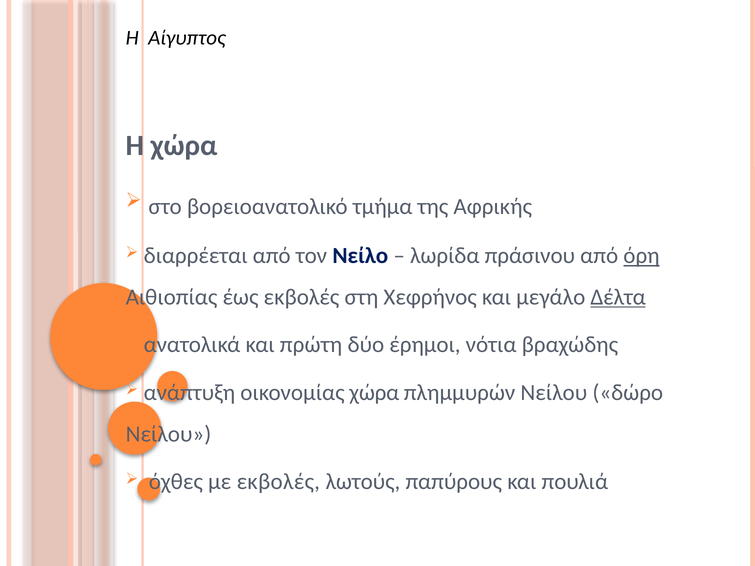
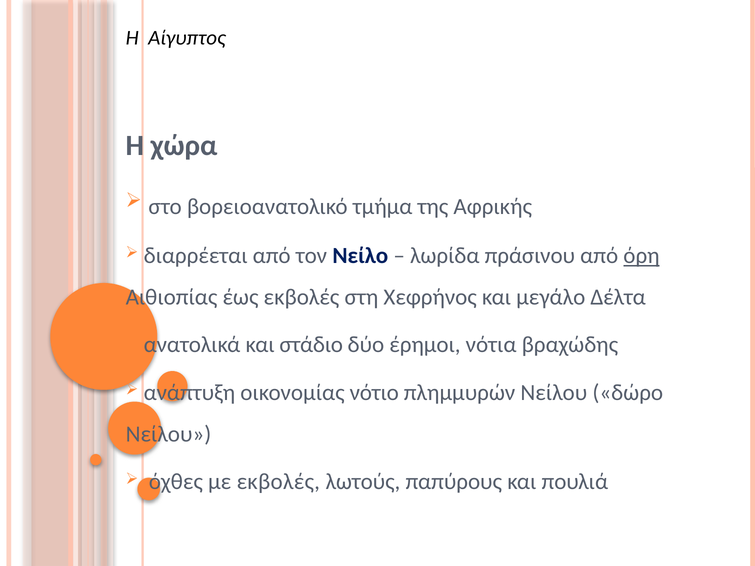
Δέλτα underline: present -> none
πρώτη: πρώτη -> στάδιο
οικονομίας χώρα: χώρα -> νότιο
